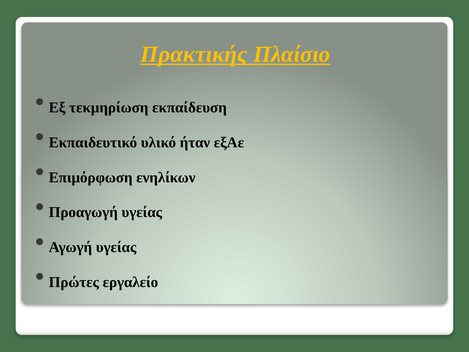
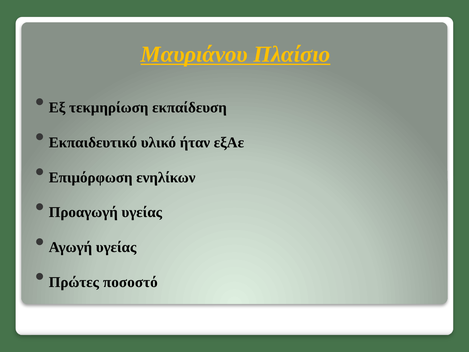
Πρακτικής: Πρακτικής -> Μαυριάνου
εργαλείο: εργαλείο -> ποσοστό
